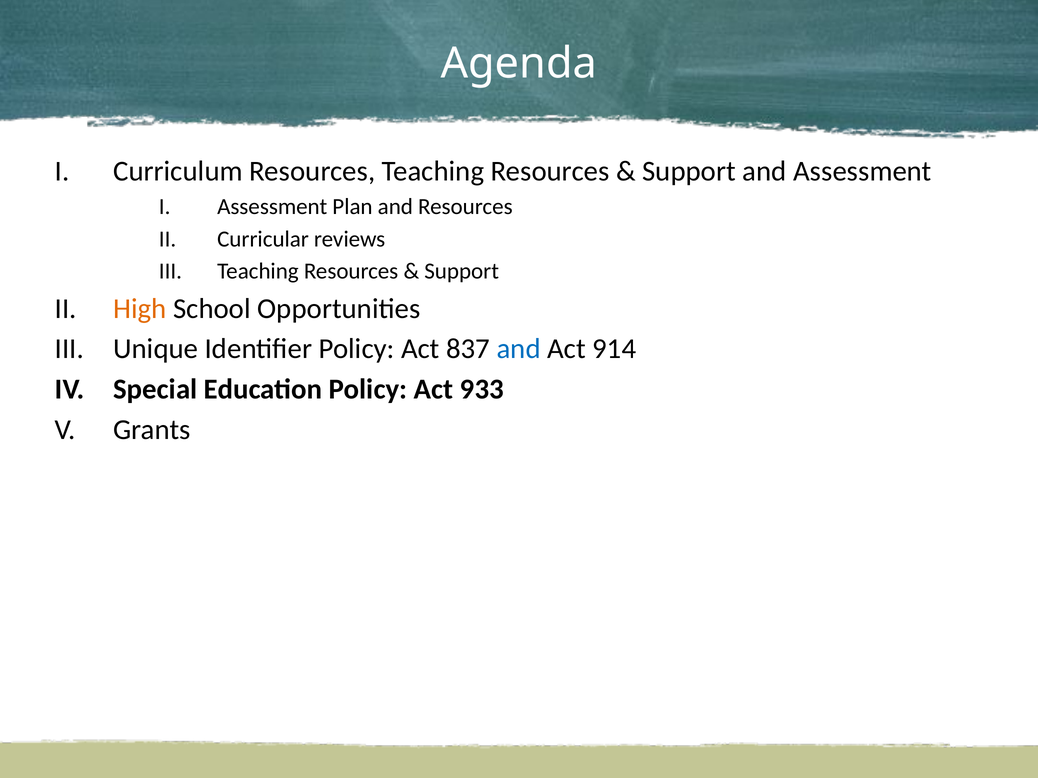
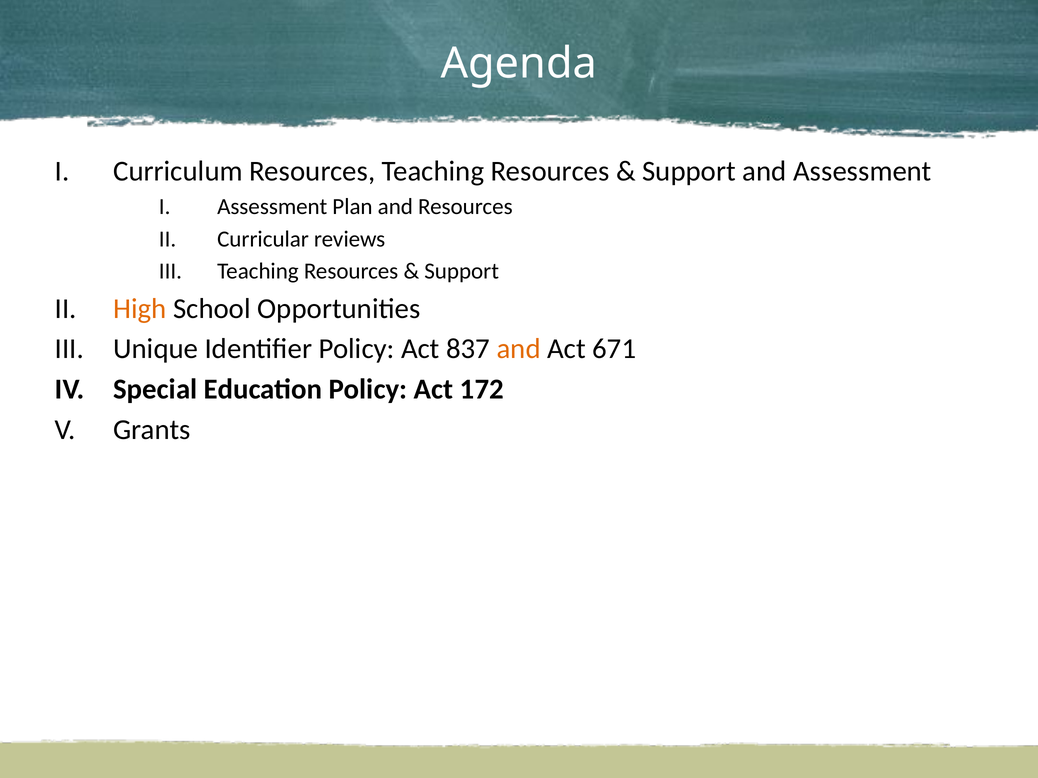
and at (519, 349) colour: blue -> orange
914: 914 -> 671
933: 933 -> 172
